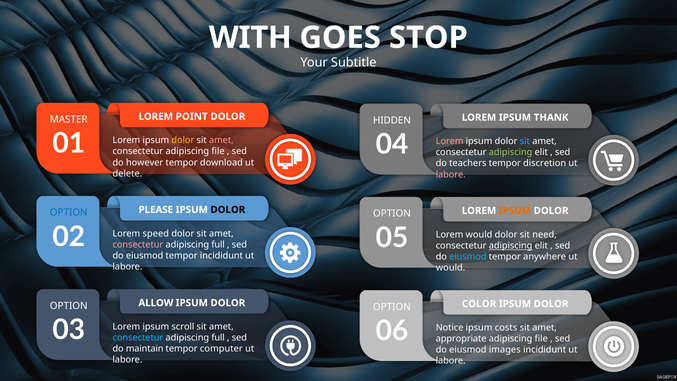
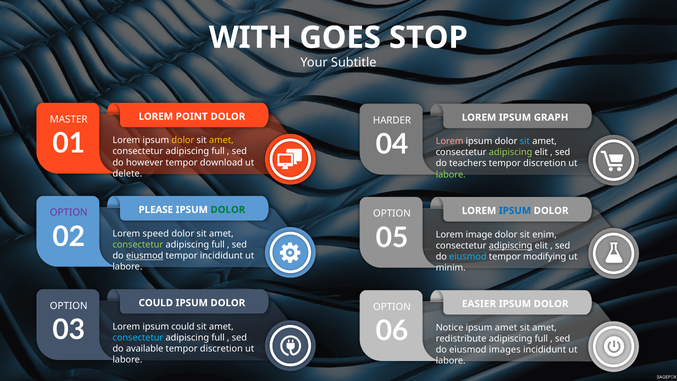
THANK: THANK -> GRAPH
HIDDEN: HIDDEN -> HARDER
amet at (221, 140) colour: pink -> yellow
file at (218, 151): file -> full
labore at (451, 174) colour: pink -> light green
DOLOR at (228, 210) colour: black -> green
IPSUM at (515, 211) colour: orange -> blue
OPTION at (69, 212) colour: blue -> purple
Lorem would: would -> image
need: need -> enim
consectetur at (138, 245) colour: pink -> light green
eiusmod at (145, 256) underline: none -> present
anywhere: anywhere -> modifying
would at (451, 268): would -> minim
ALLOW at (156, 303): ALLOW -> COULD
COLOR: COLOR -> EASIER
ipsum scroll: scroll -> could
ipsum costs: costs -> amet
appropriate: appropriate -> redistribute
file at (541, 339): file -> full
maintain: maintain -> available
computer at (221, 349): computer -> discretion
